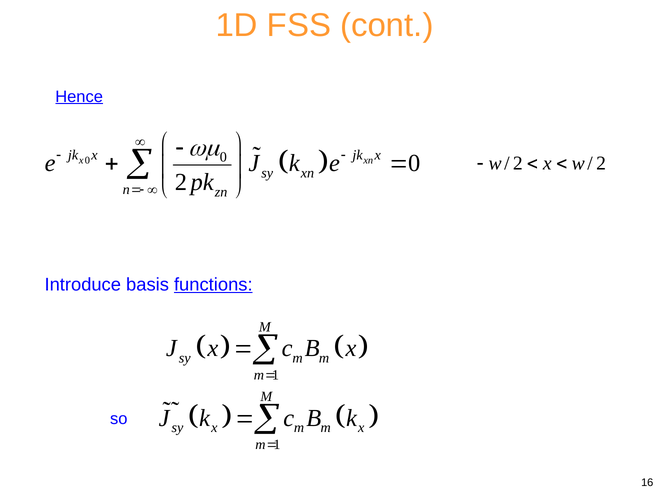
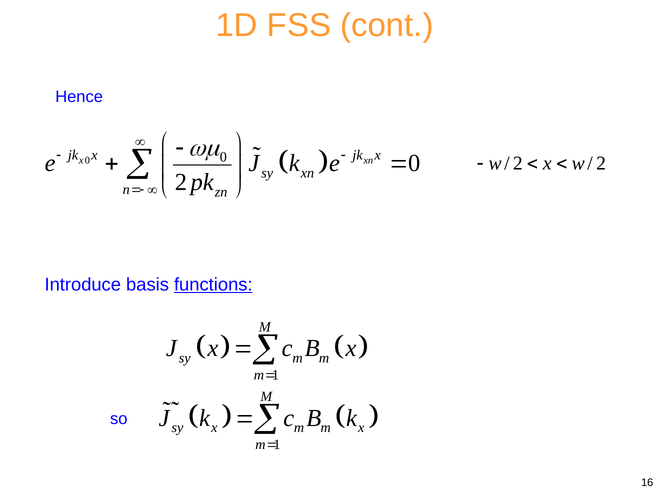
Hence underline: present -> none
